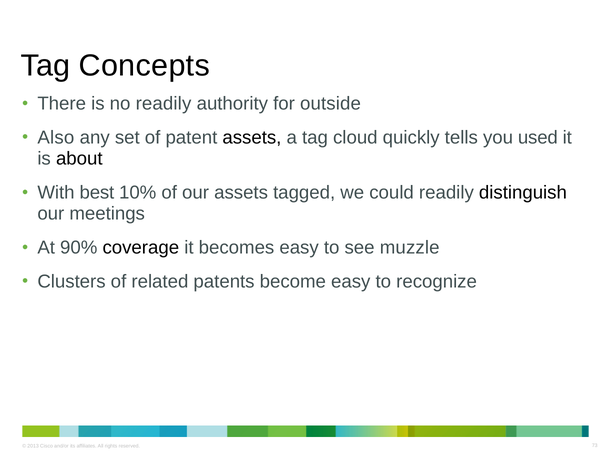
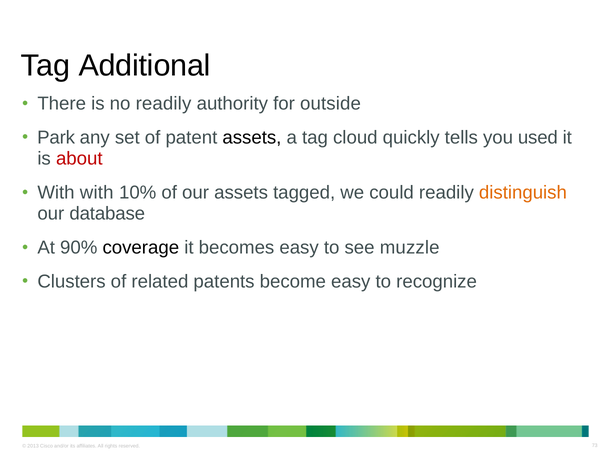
Concepts: Concepts -> Additional
Also: Also -> Park
about colour: black -> red
With best: best -> with
distinguish colour: black -> orange
meetings: meetings -> database
